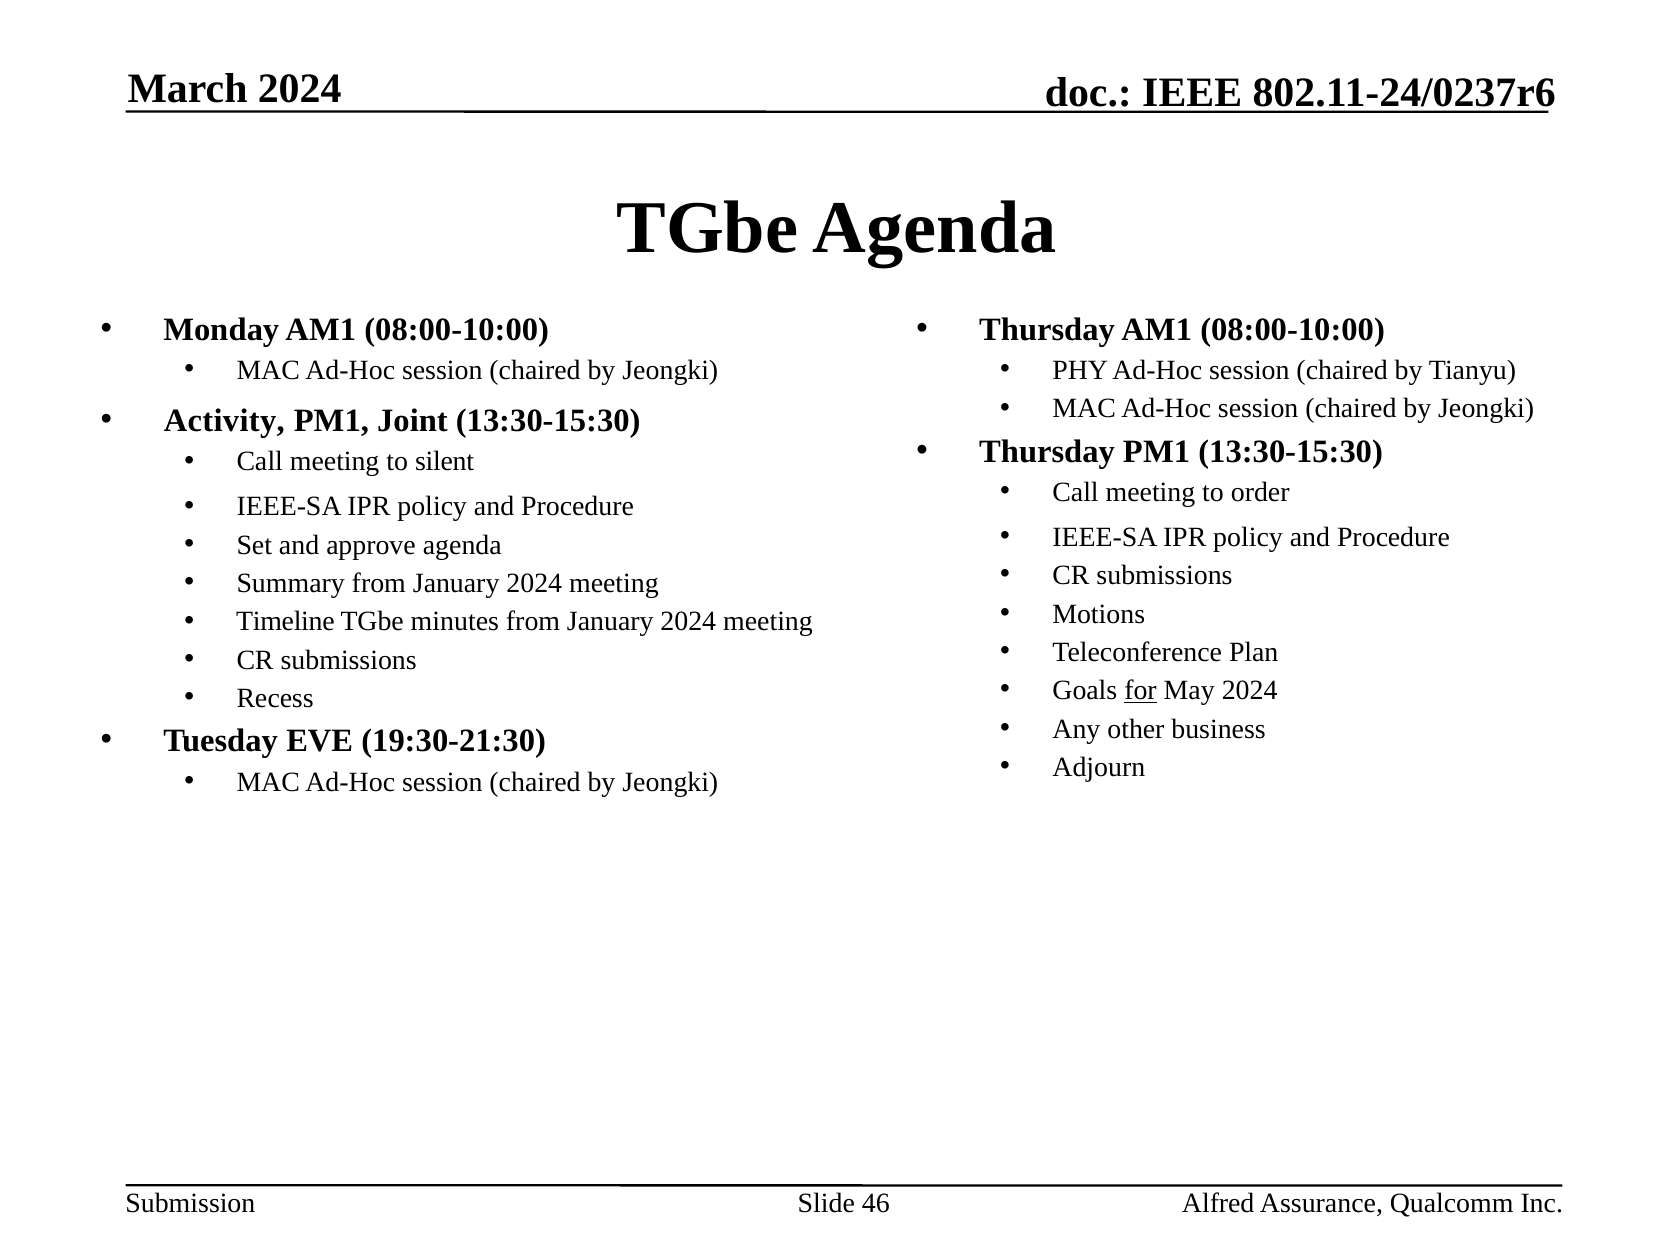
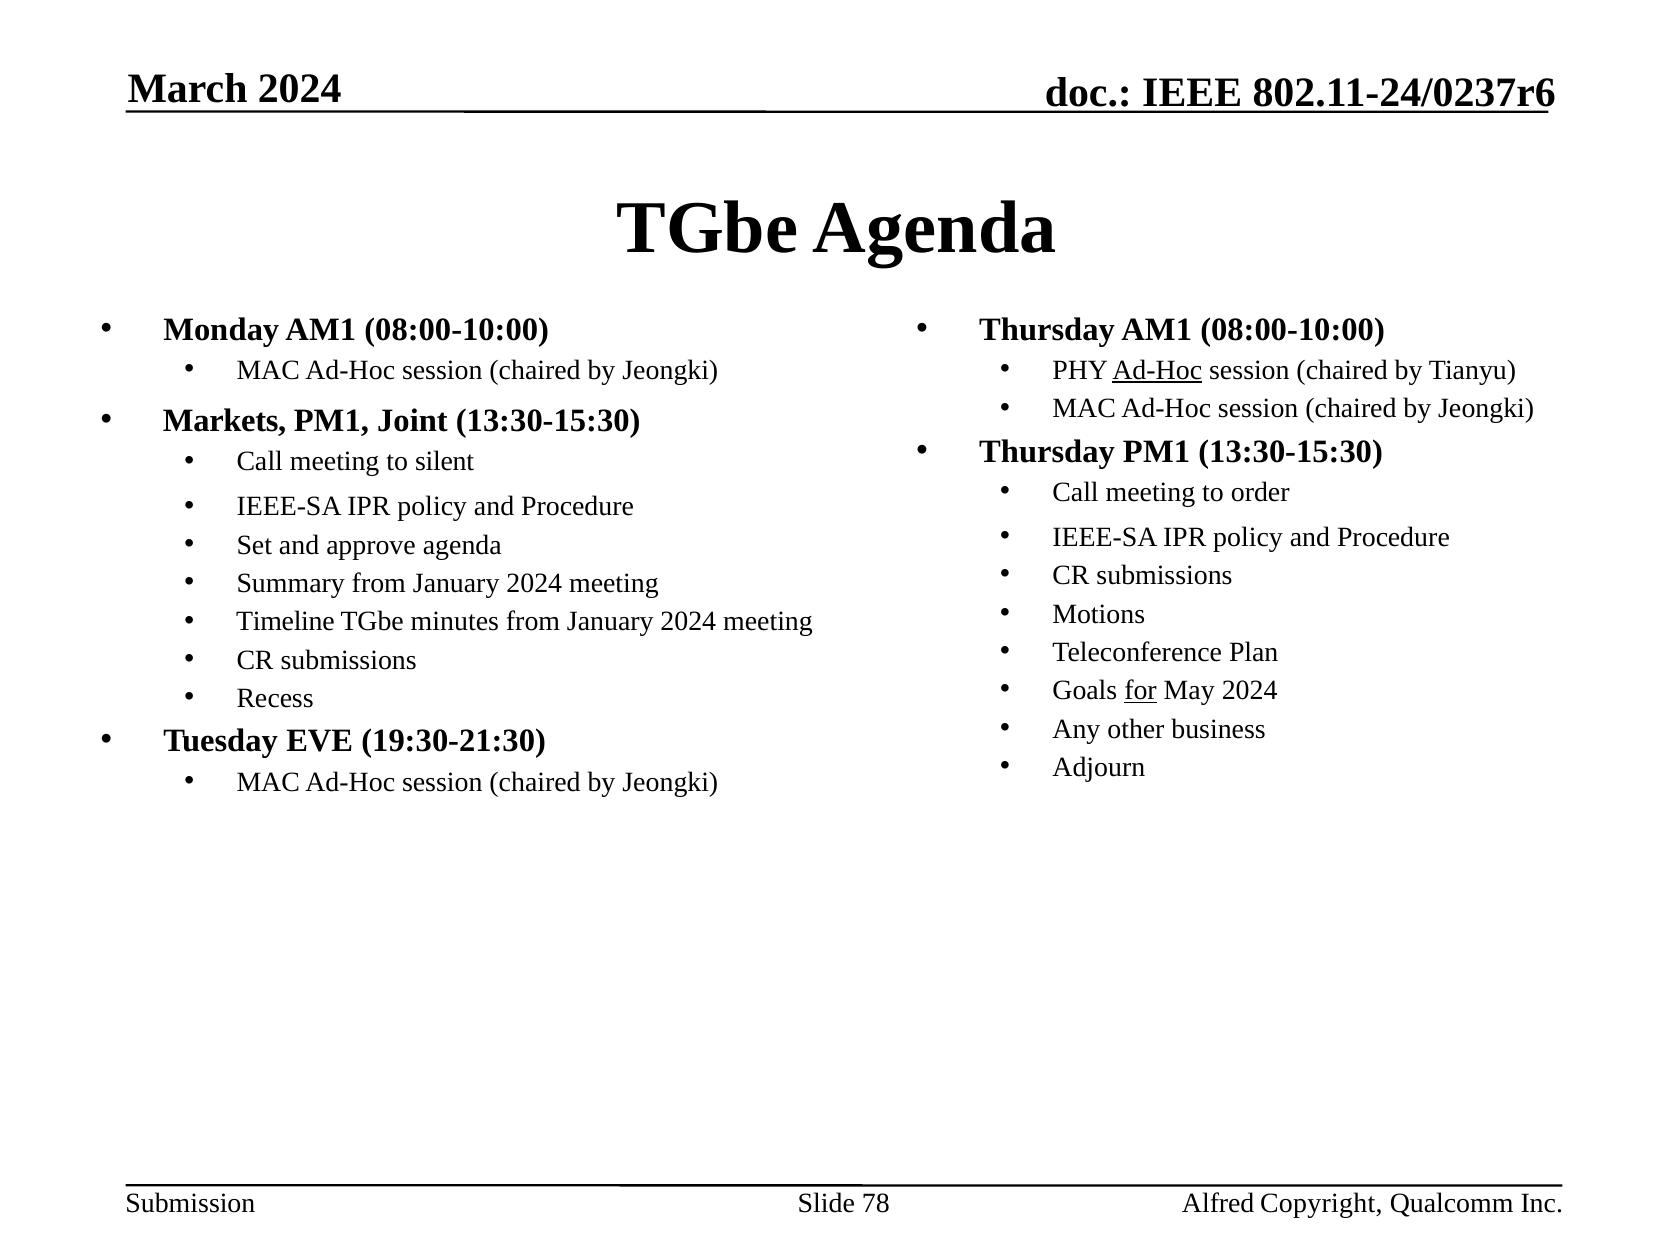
Ad-Hoc at (1157, 370) underline: none -> present
Activity: Activity -> Markets
46: 46 -> 78
Assurance: Assurance -> Copyright
